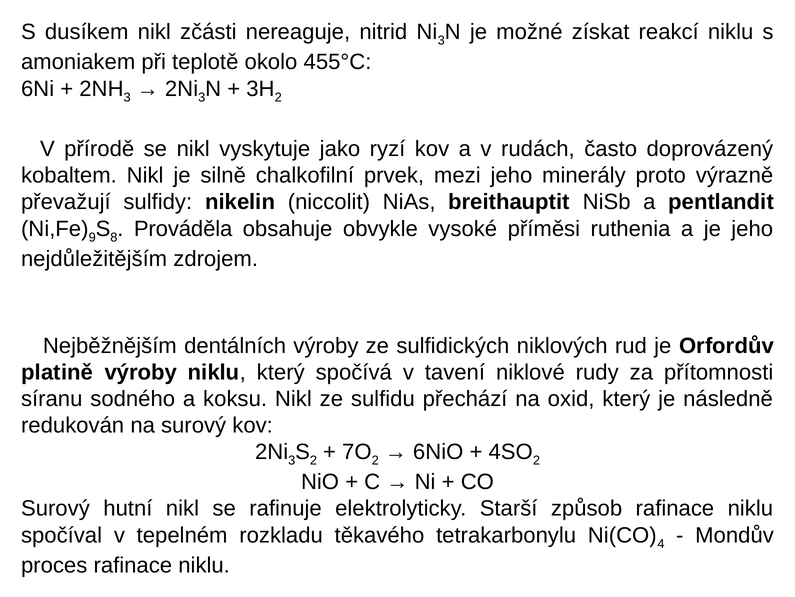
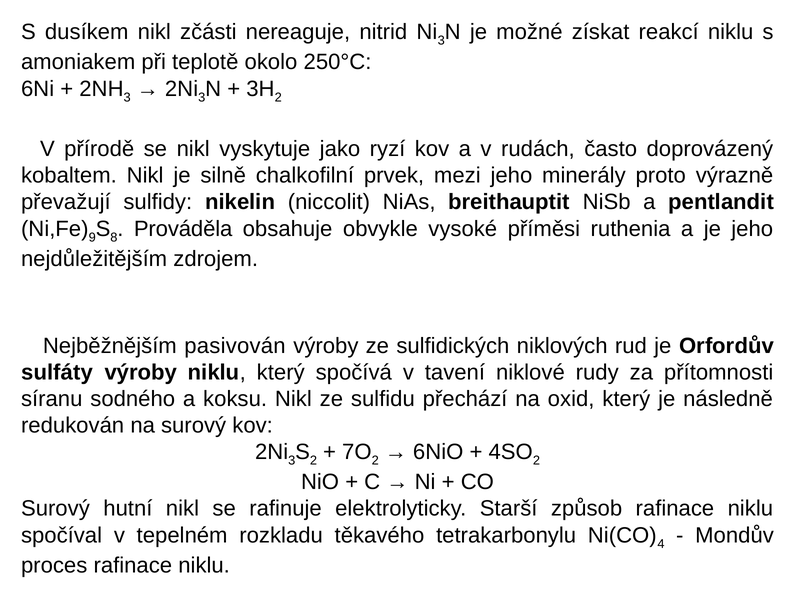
455°C: 455°C -> 250°C
dentálních: dentálních -> pasivován
platině: platině -> sulfáty
